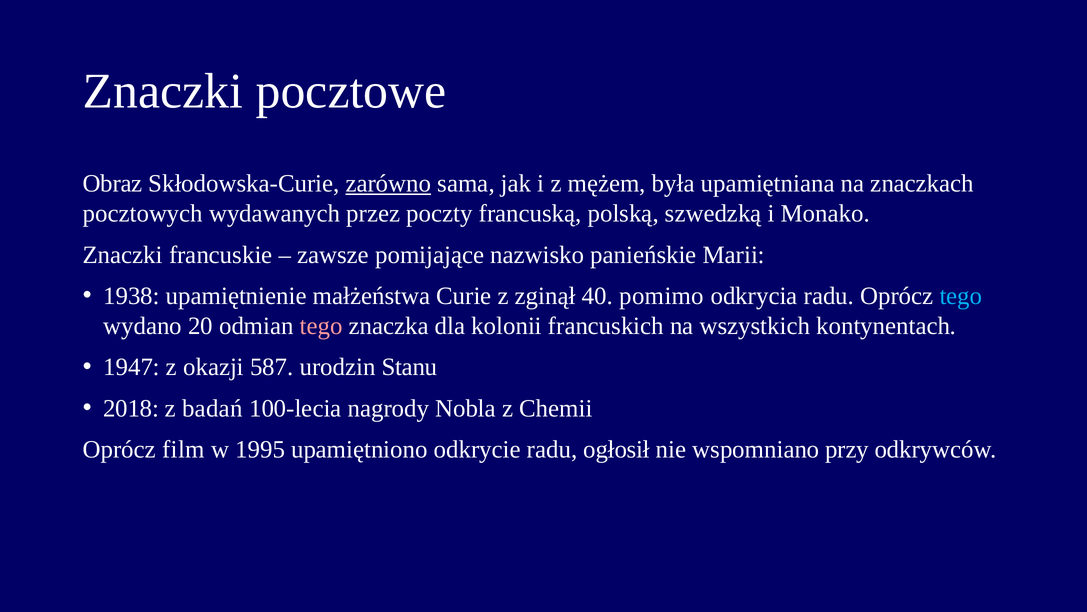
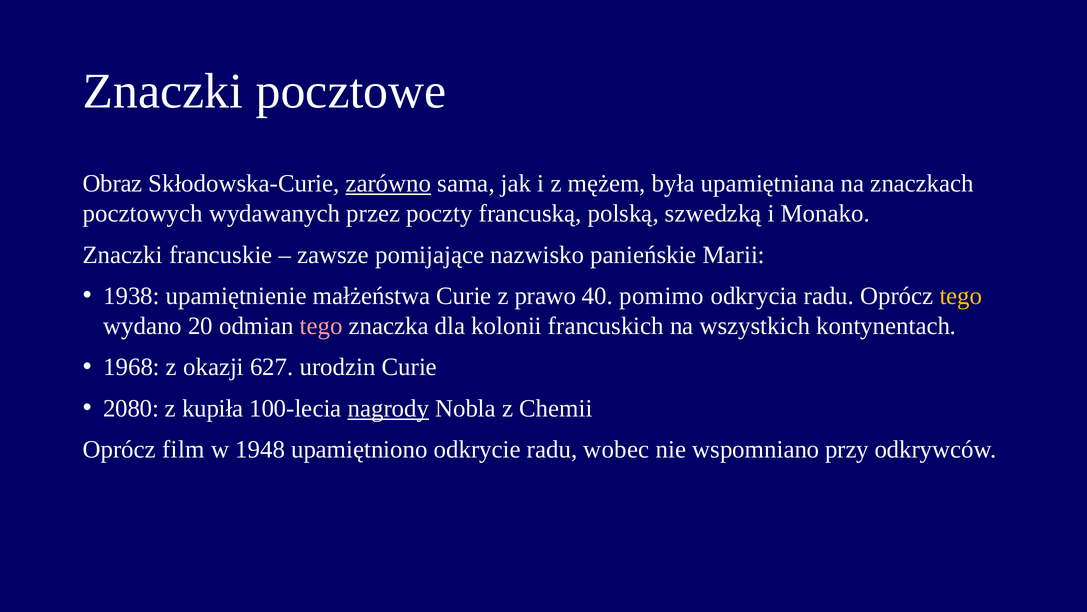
zginął: zginął -> prawo
tego at (961, 296) colour: light blue -> yellow
1947: 1947 -> 1968
587: 587 -> 627
urodzin Stanu: Stanu -> Curie
2018: 2018 -> 2080
badań: badań -> kupiła
nagrody underline: none -> present
1995: 1995 -> 1948
ogłosił: ogłosił -> wobec
